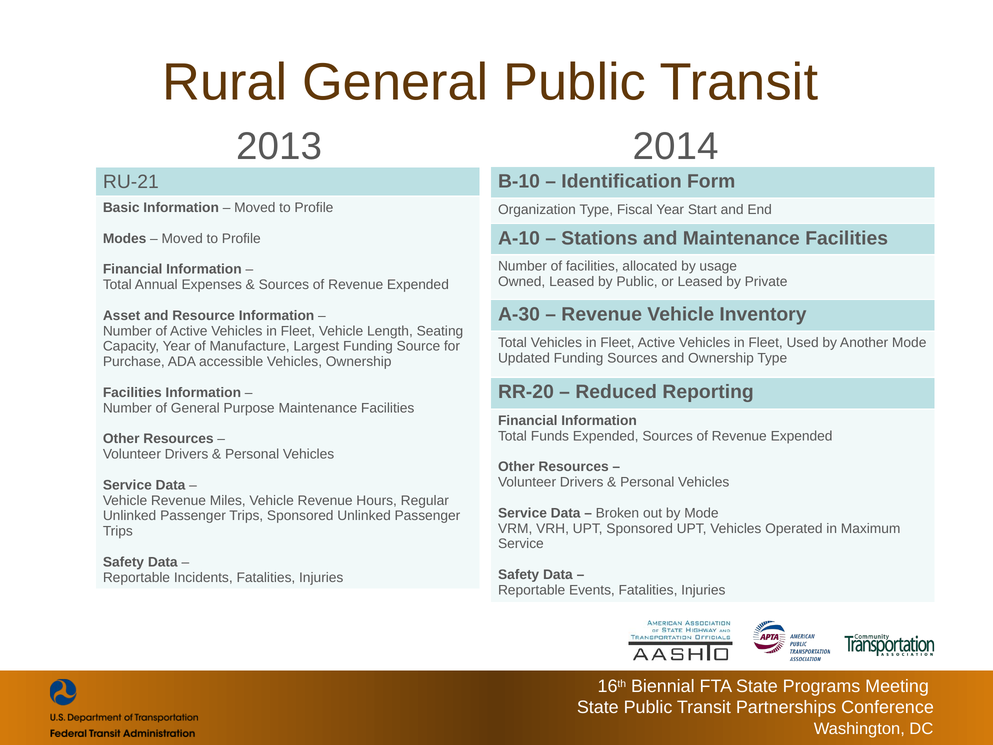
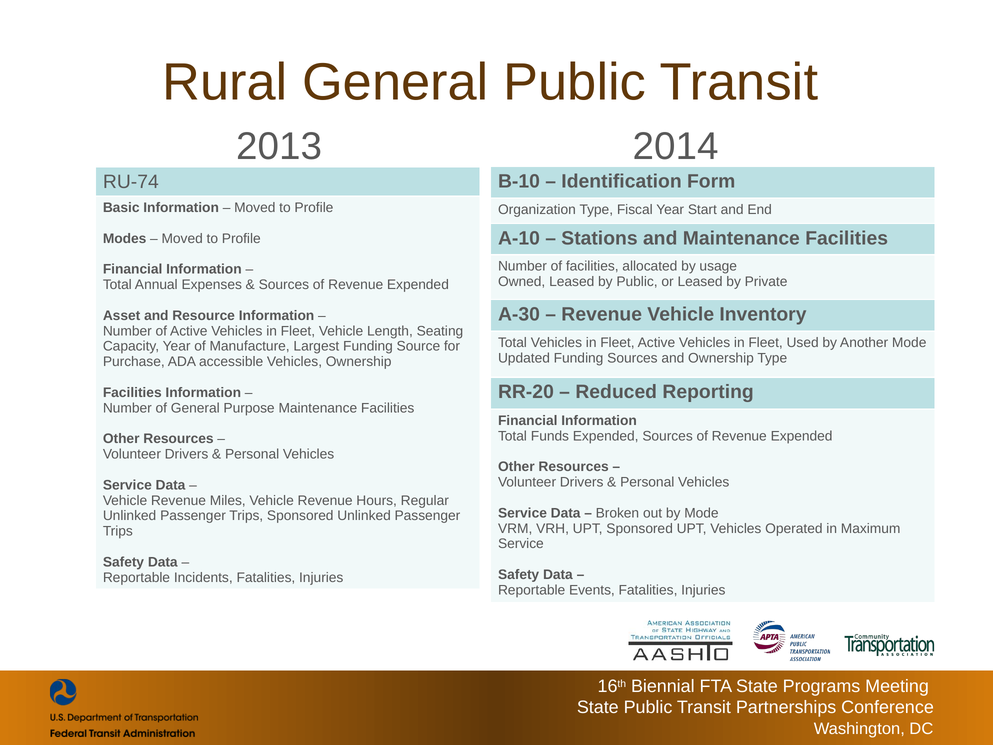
RU-21: RU-21 -> RU-74
